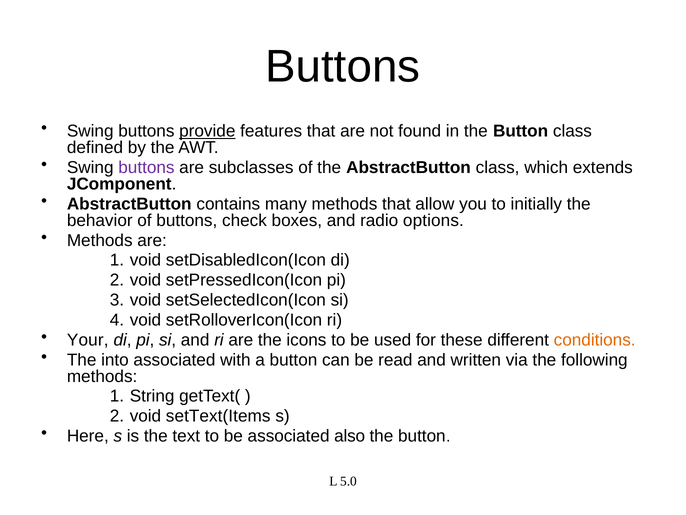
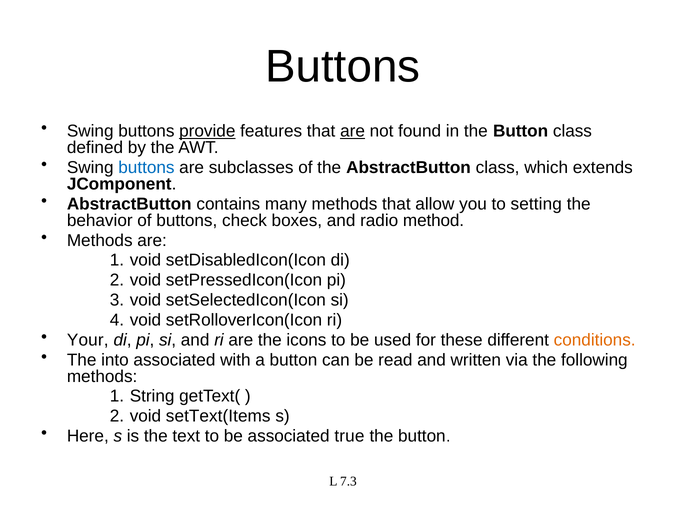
are at (353, 131) underline: none -> present
buttons at (146, 167) colour: purple -> blue
initially: initially -> setting
options: options -> method
also: also -> true
5.0: 5.0 -> 7.3
